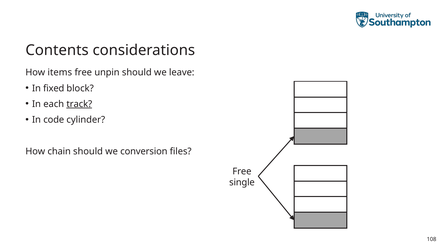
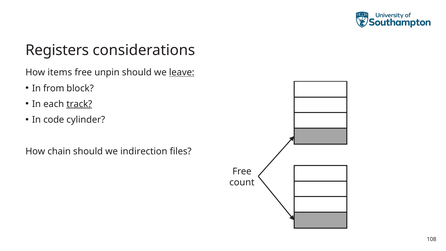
Contents: Contents -> Registers
leave underline: none -> present
fixed: fixed -> from
conversion: conversion -> indirection
single: single -> count
